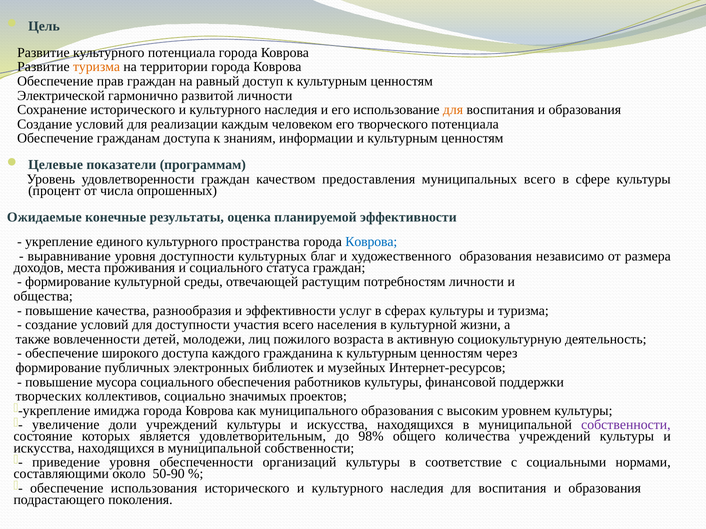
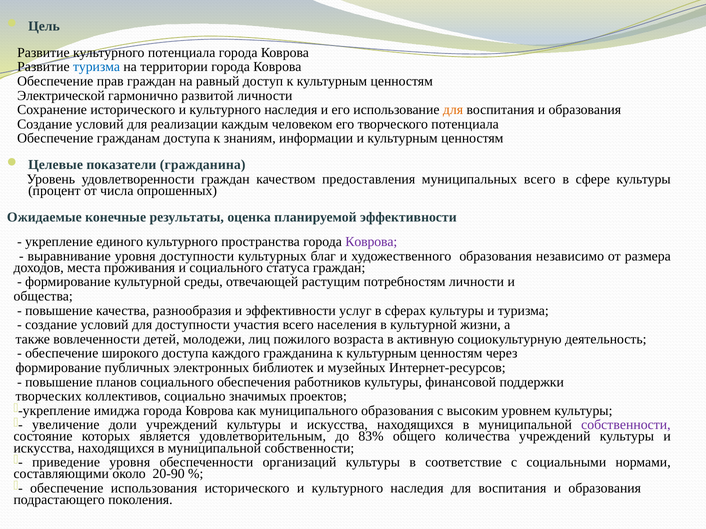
туризма at (97, 67) colour: orange -> blue
показатели программам: программам -> гражданина
Коврова at (371, 242) colour: blue -> purple
мусора: мусора -> планов
98%: 98% -> 83%
50-90: 50-90 -> 20-90
